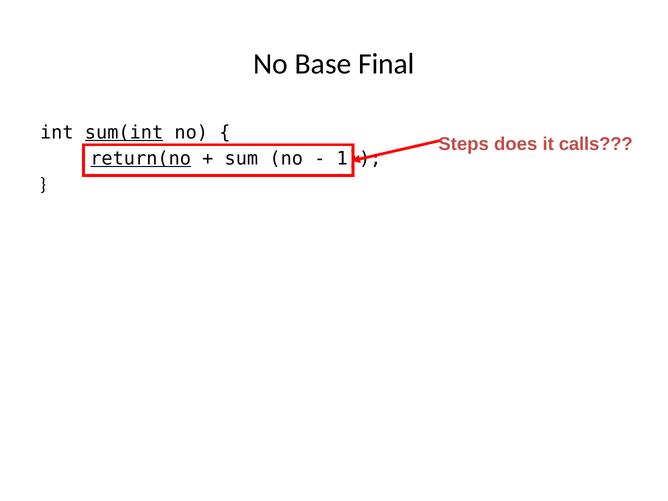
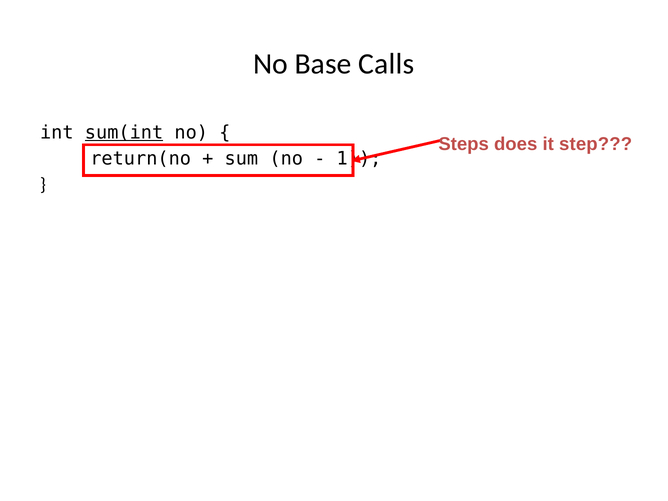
Final: Final -> Calls
calls: calls -> step
return(no underline: present -> none
